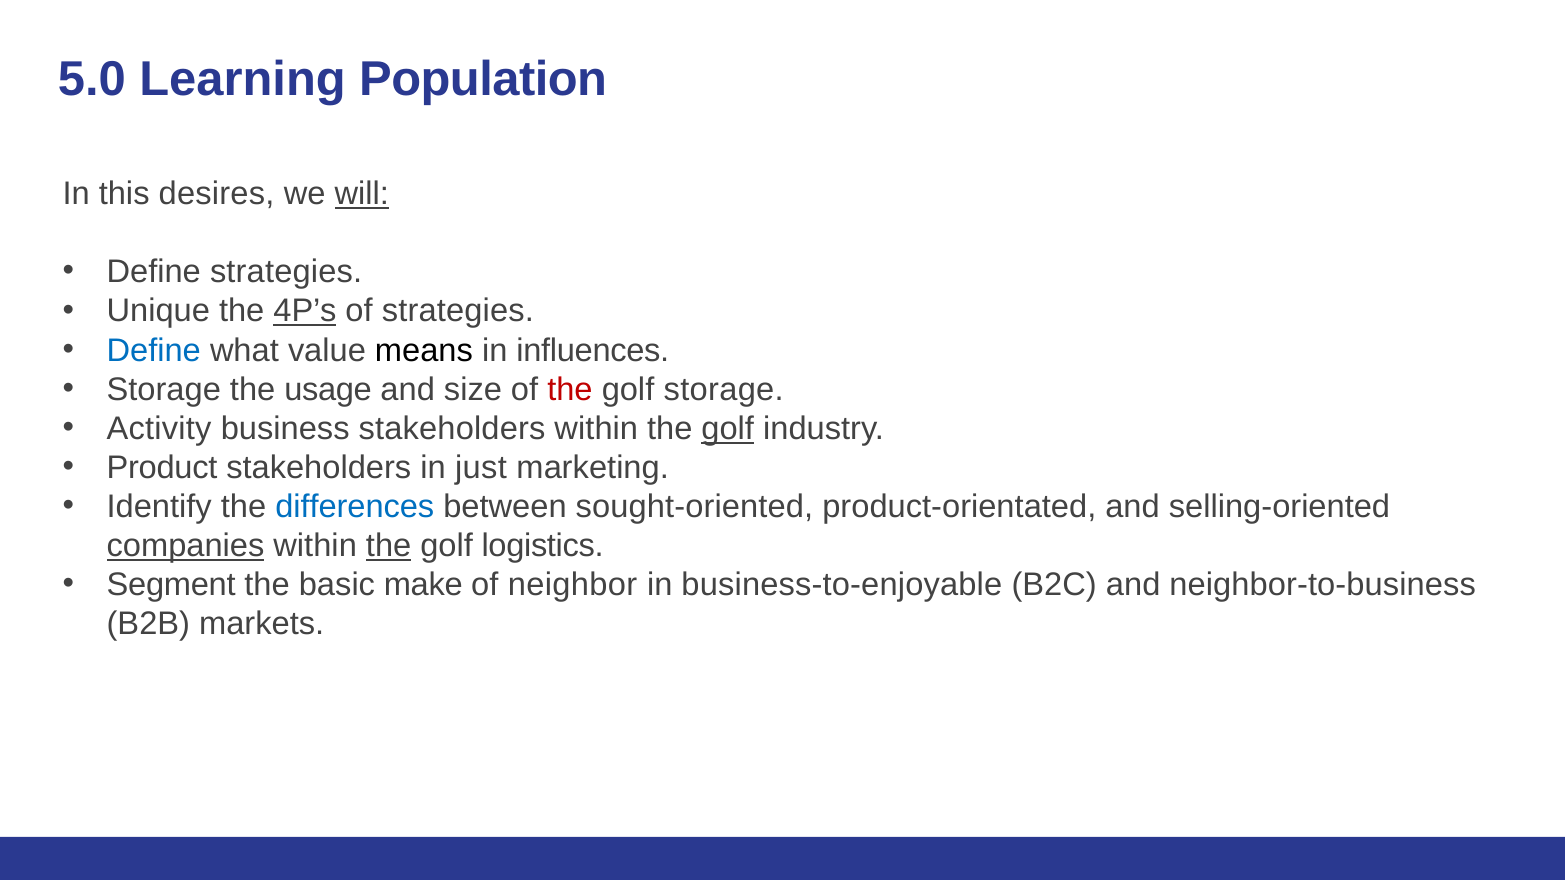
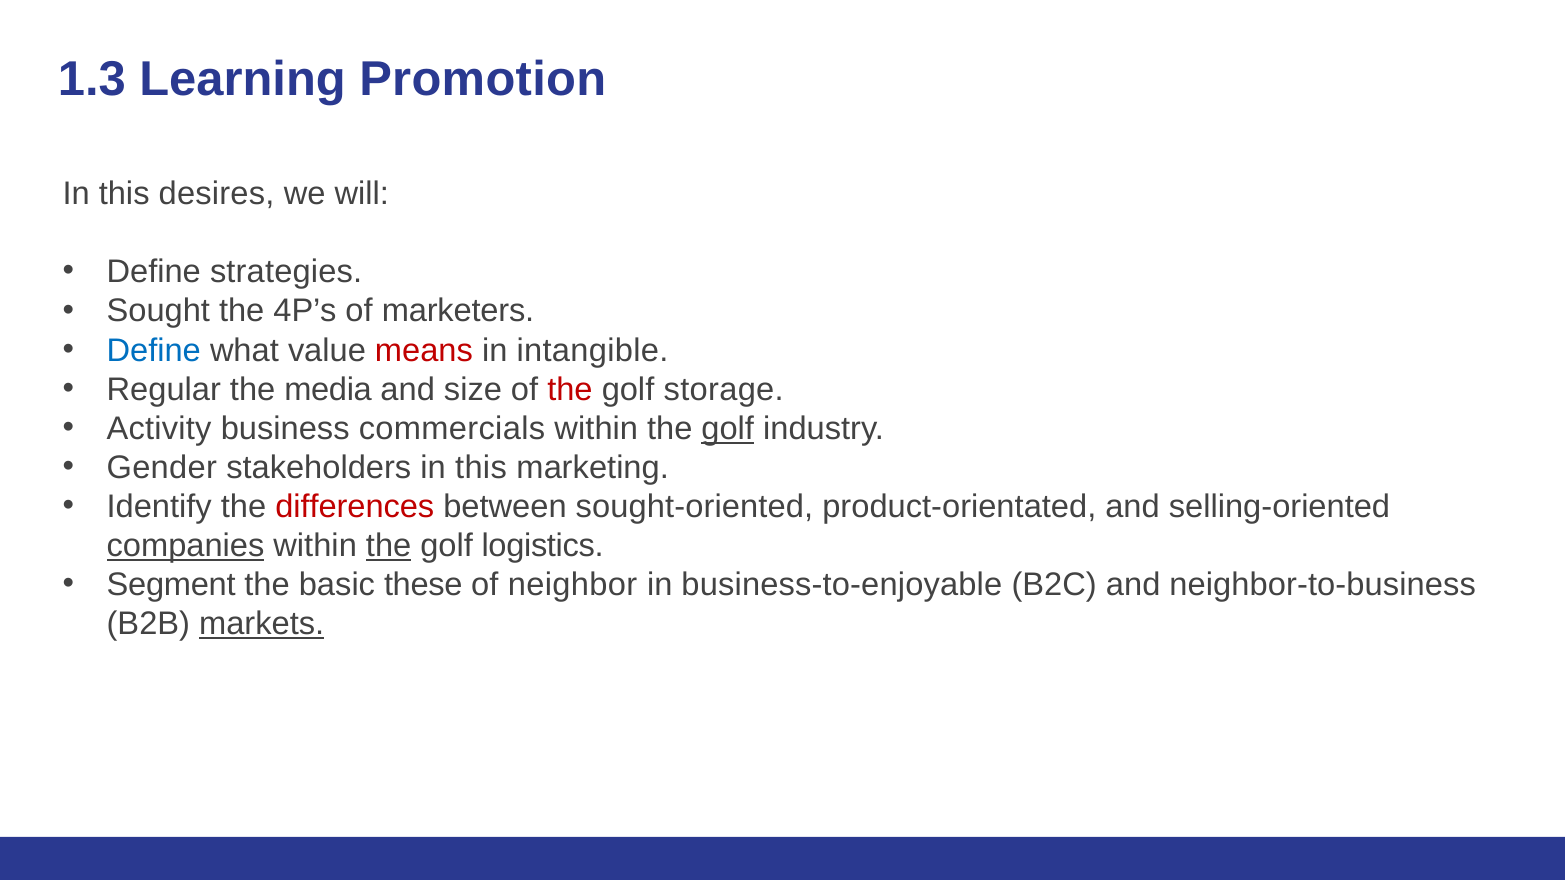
5.0: 5.0 -> 1.3
Population: Population -> Promotion
will underline: present -> none
Unique: Unique -> Sought
4P’s underline: present -> none
of strategies: strategies -> marketers
means colour: black -> red
influences: influences -> intangible
Storage at (164, 390): Storage -> Regular
usage: usage -> media
business stakeholders: stakeholders -> commercials
Product: Product -> Gender
stakeholders in just: just -> this
differences colour: blue -> red
make: make -> these
markets underline: none -> present
